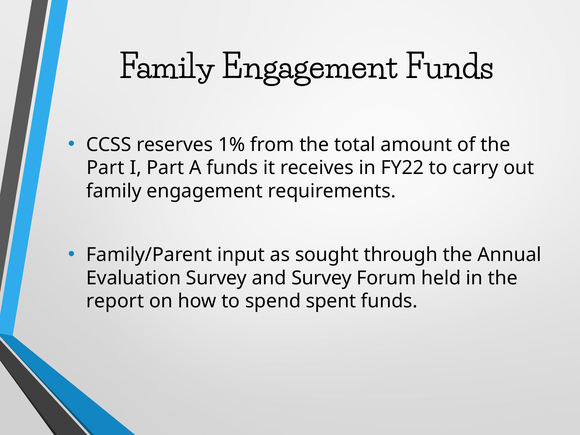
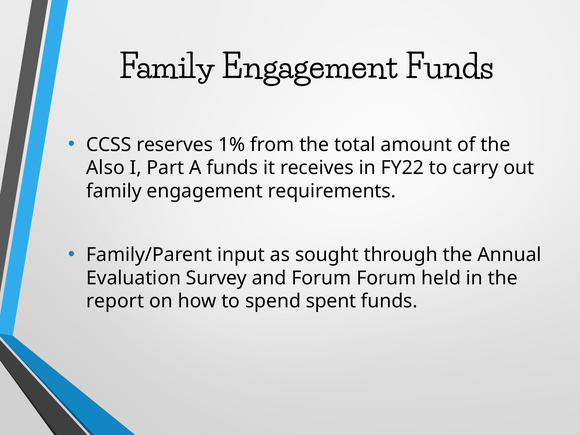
Part at (105, 168): Part -> Also
and Survey: Survey -> Forum
